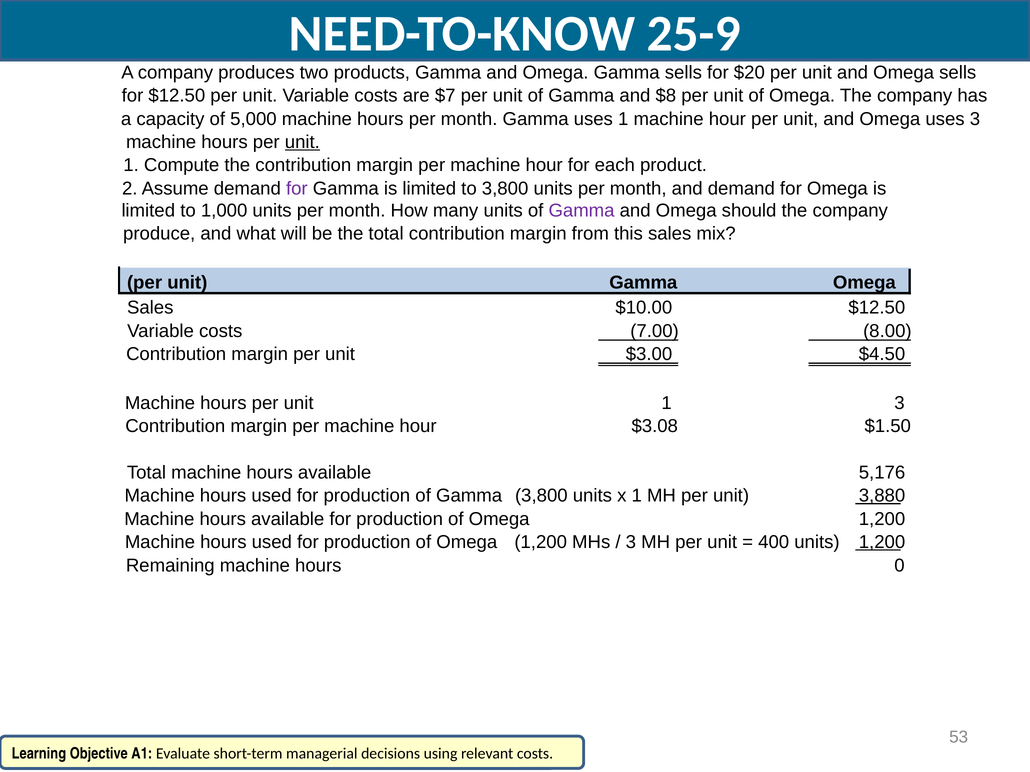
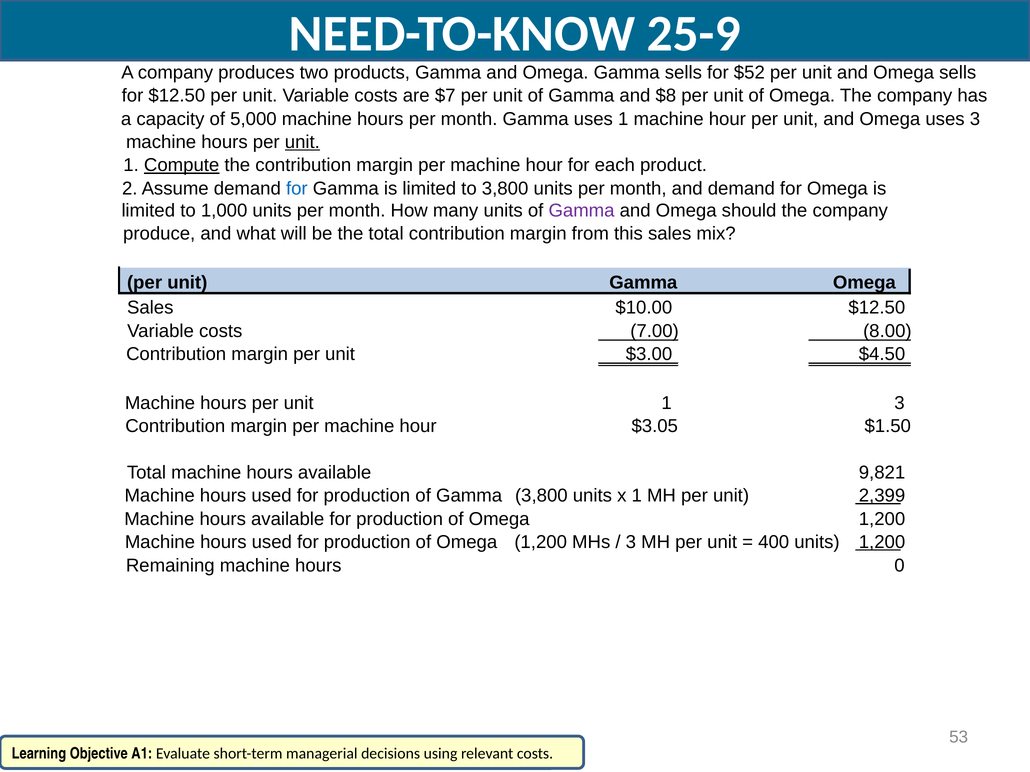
$20: $20 -> $52
Compute underline: none -> present
for at (297, 189) colour: purple -> blue
$3.08: $3.08 -> $3.05
5,176: 5,176 -> 9,821
3,880: 3,880 -> 2,399
